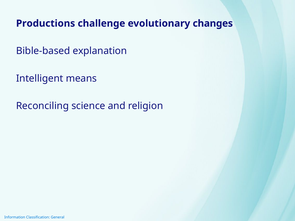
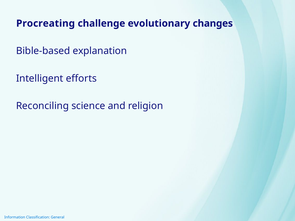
Productions: Productions -> Procreating
means: means -> efforts
